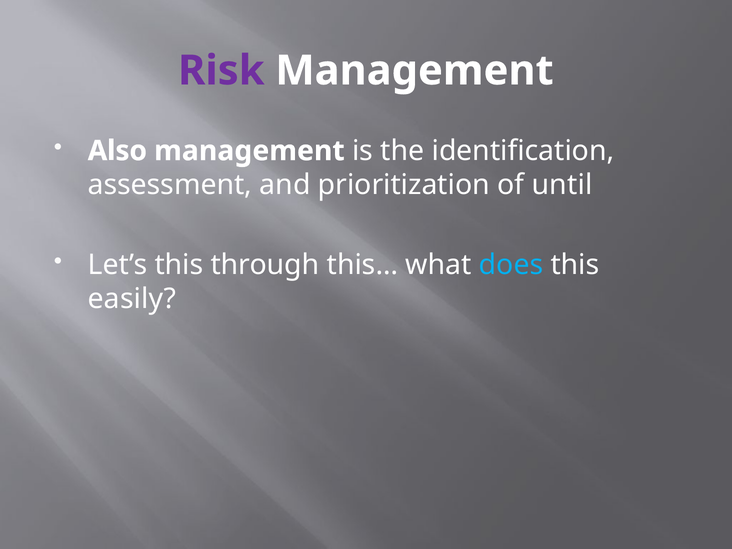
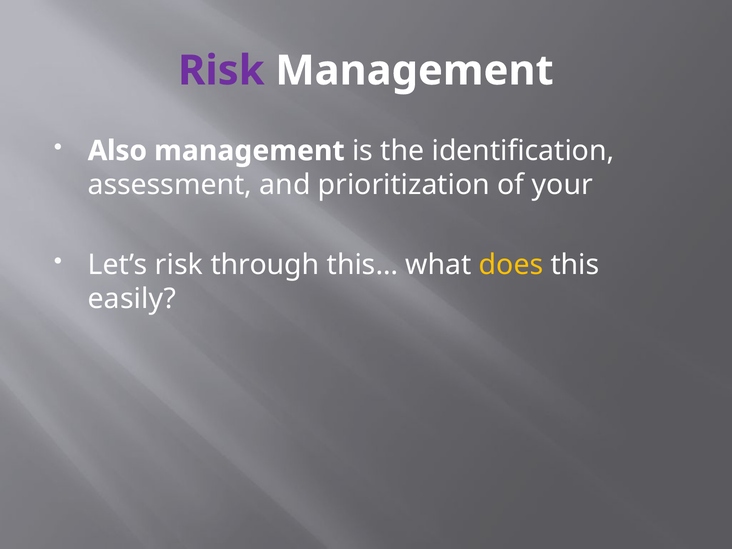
until: until -> your
Let’s this: this -> risk
does colour: light blue -> yellow
